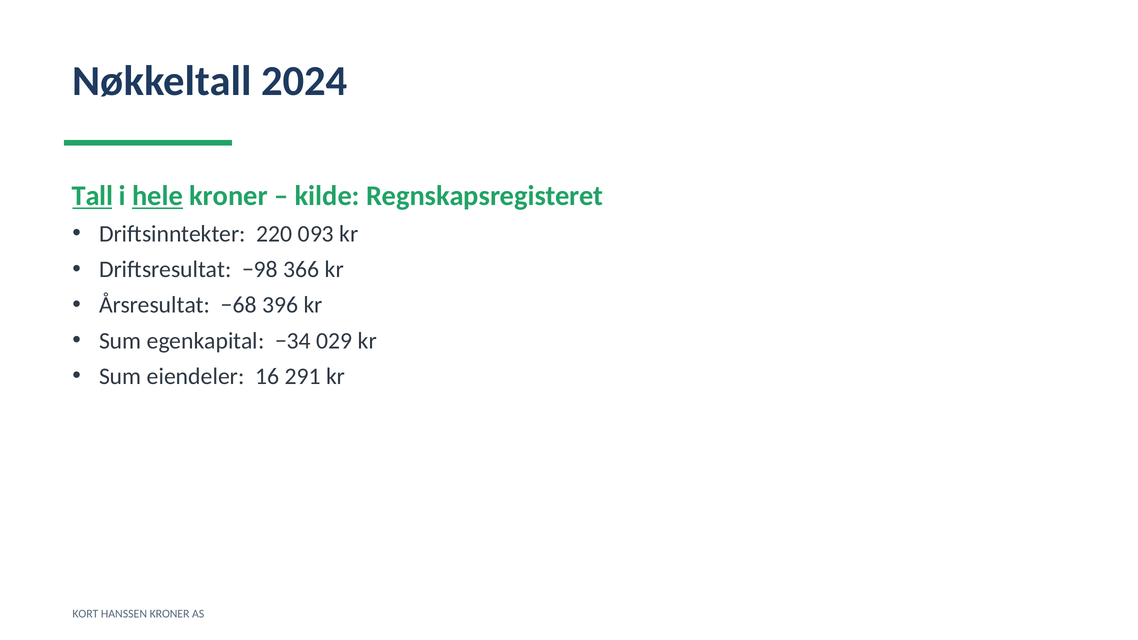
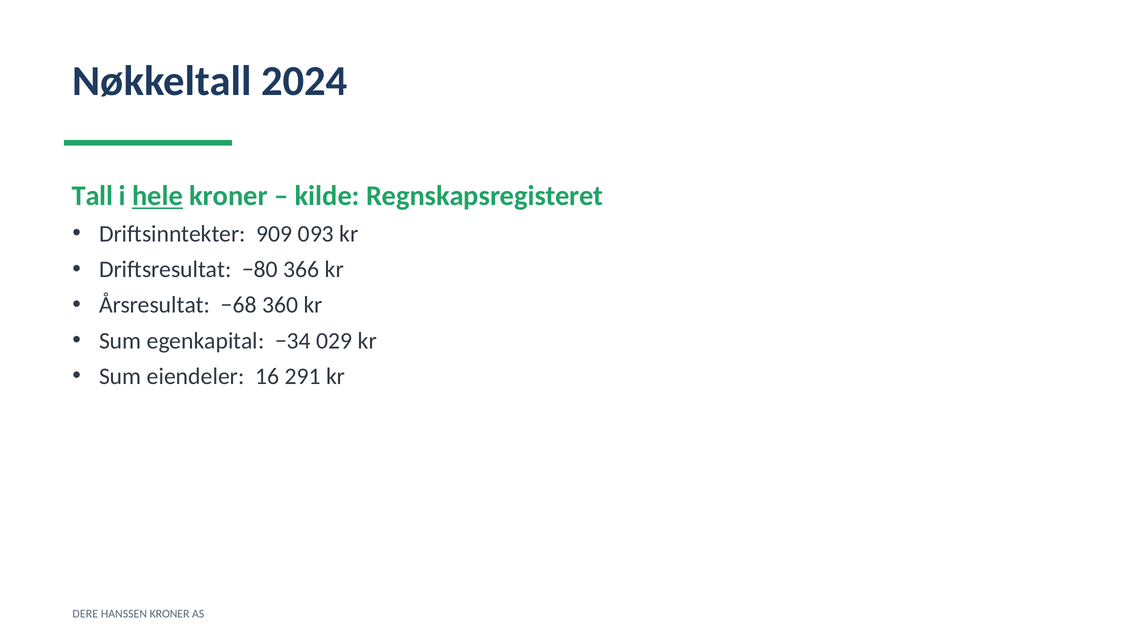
Tall underline: present -> none
220: 220 -> 909
−98: −98 -> −80
396: 396 -> 360
KORT: KORT -> DERE
